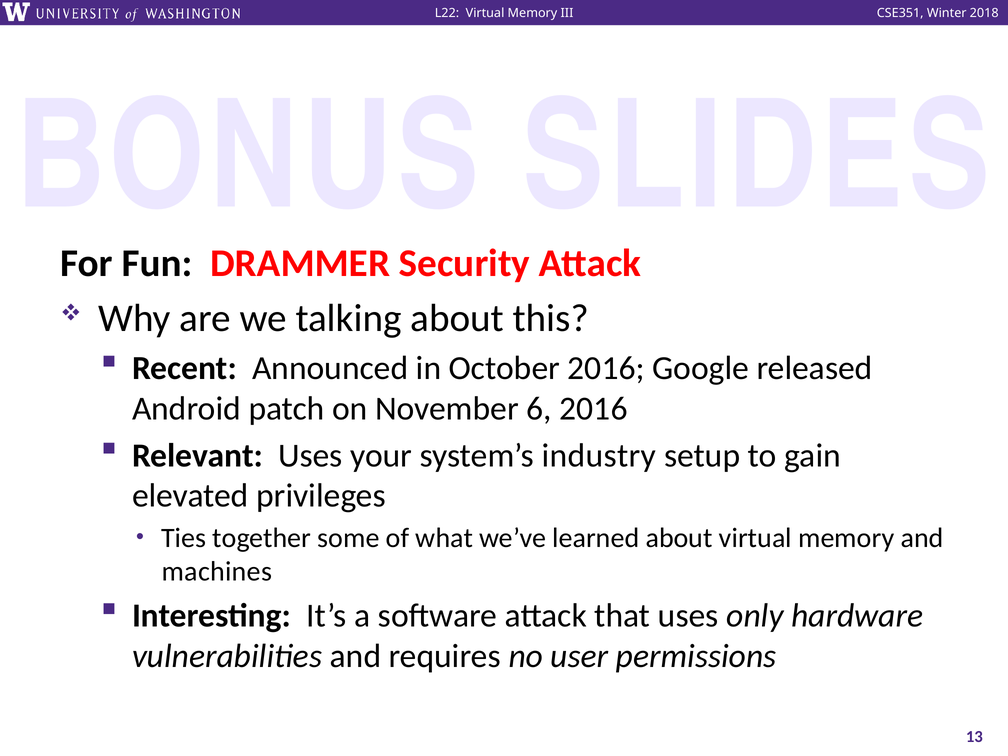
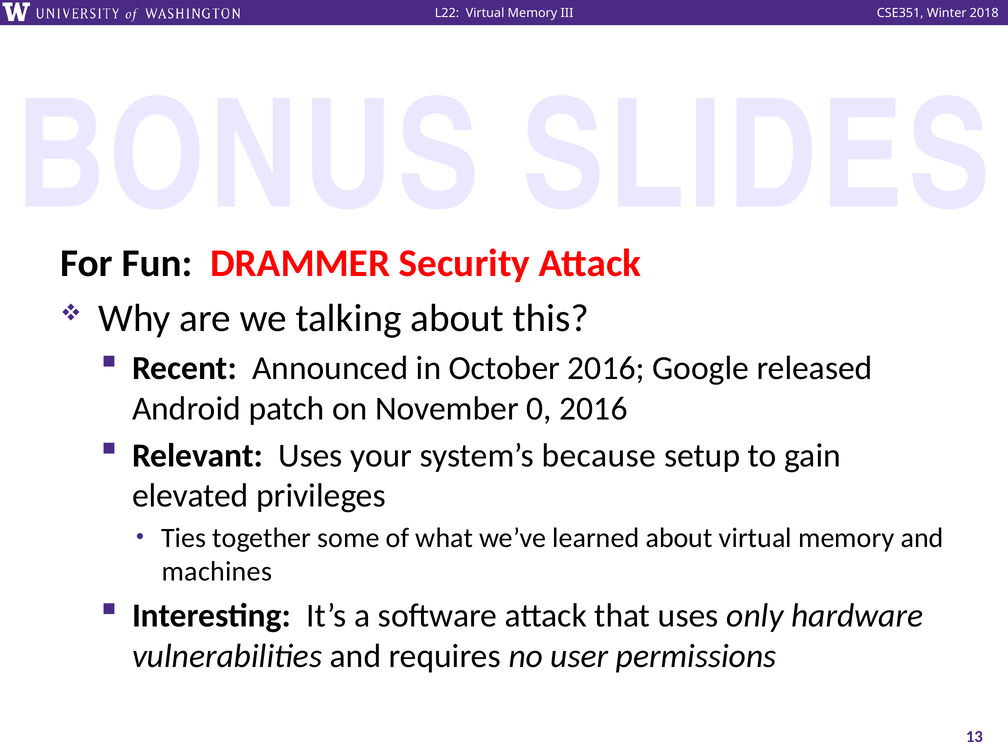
6: 6 -> 0
industry: industry -> because
